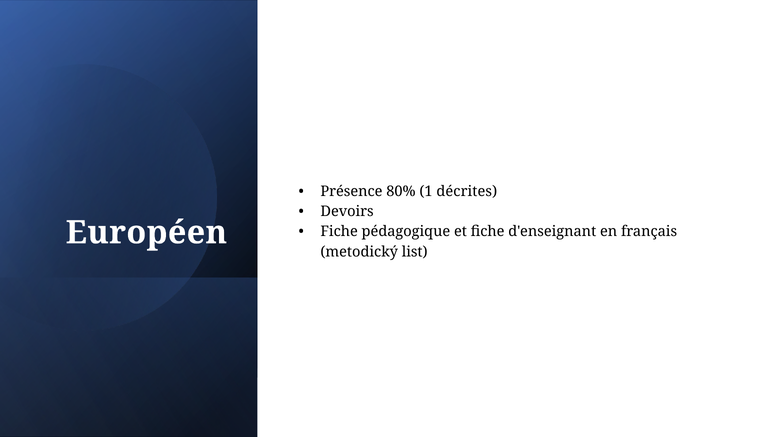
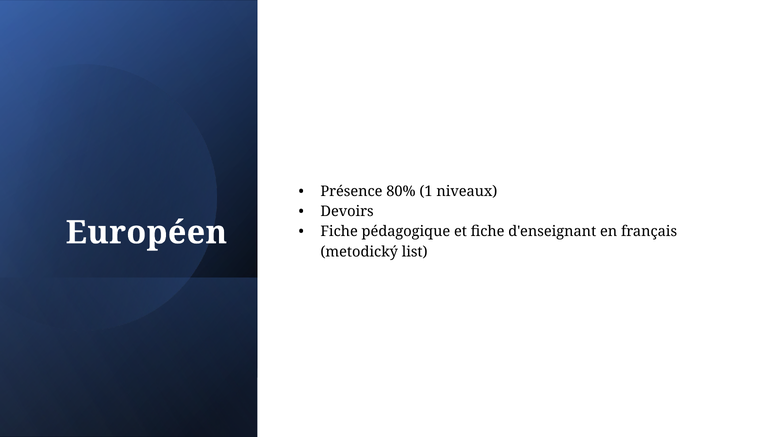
décrites: décrites -> niveaux
